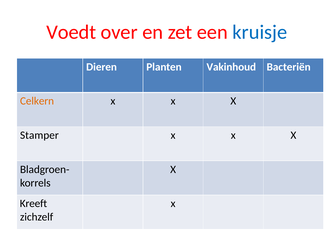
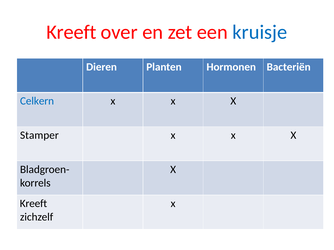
Voedt at (71, 32): Voedt -> Kreeft
Vakinhoud: Vakinhoud -> Hormonen
Celkern colour: orange -> blue
